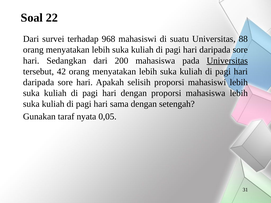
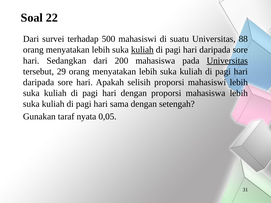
968: 968 -> 500
kuliah at (142, 50) underline: none -> present
42: 42 -> 29
